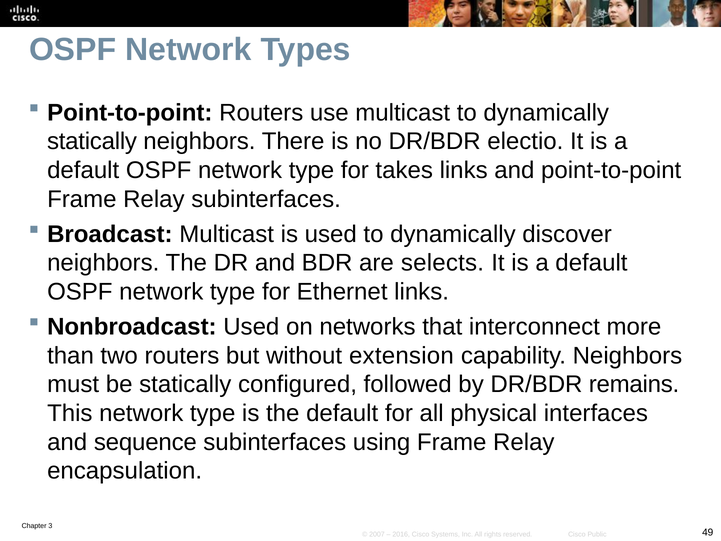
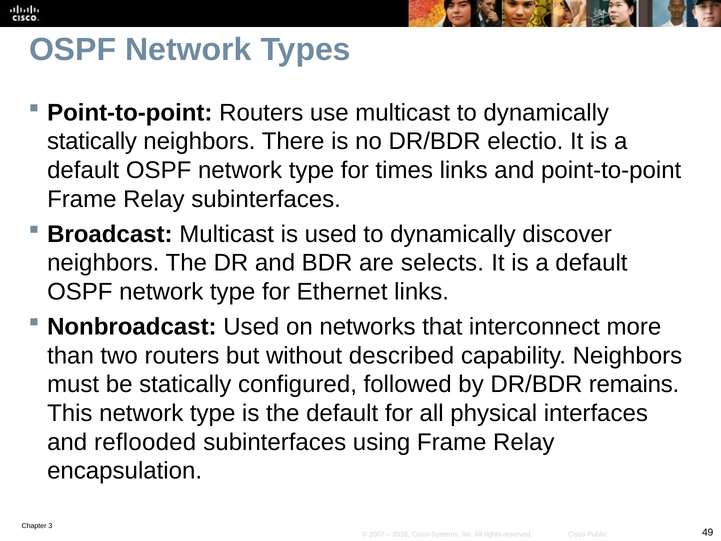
takes: takes -> times
extension: extension -> described
sequence: sequence -> reflooded
